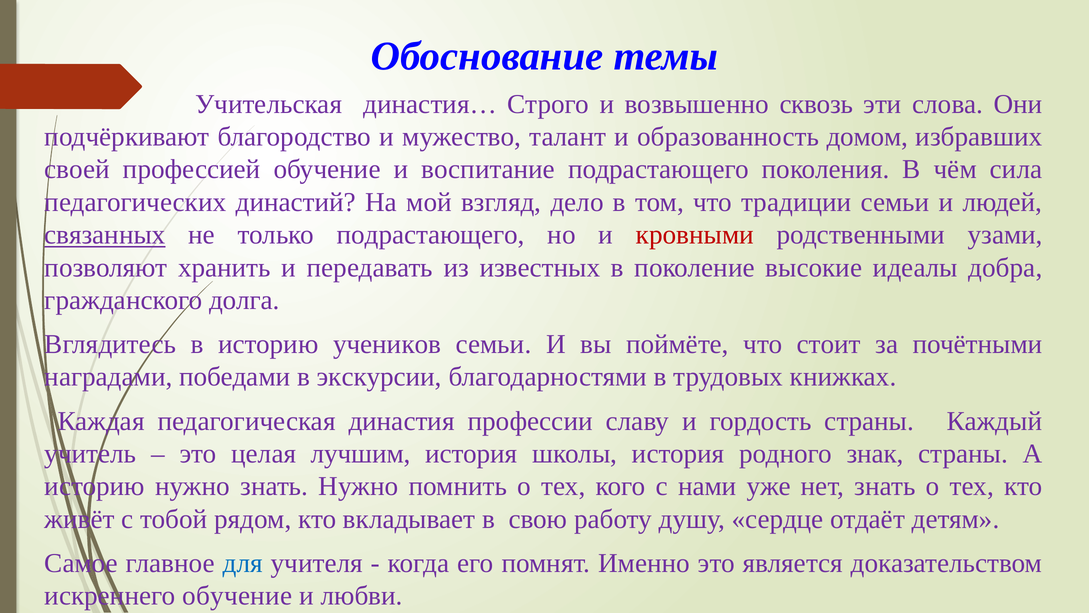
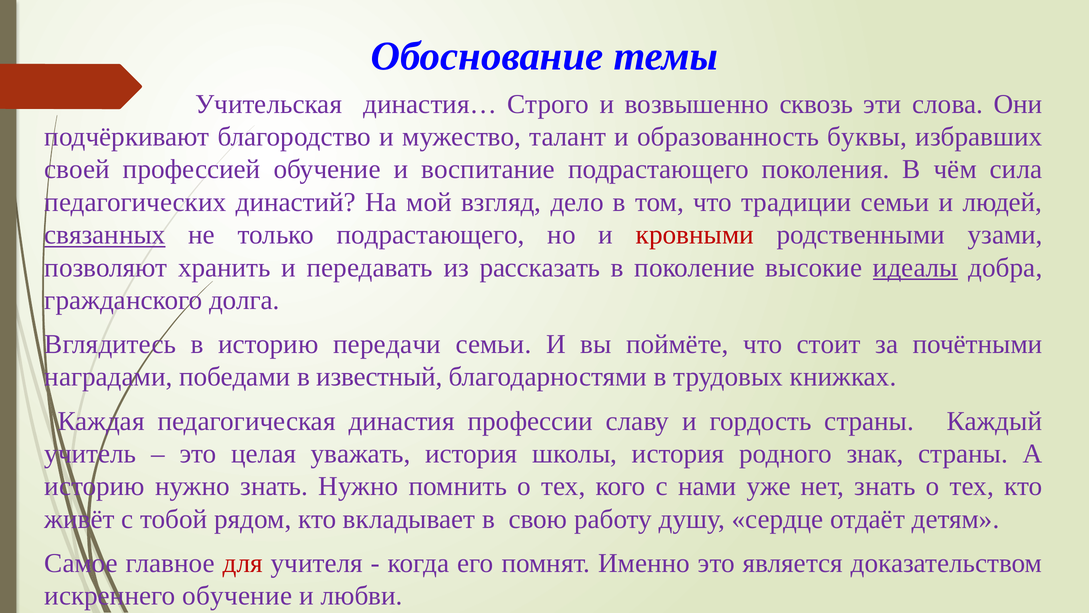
домом: домом -> буквы
известных: известных -> рассказать
идеалы underline: none -> present
учеников: учеников -> передачи
экскурсии: экскурсии -> известный
лучшим: лучшим -> уважать
для colour: blue -> red
